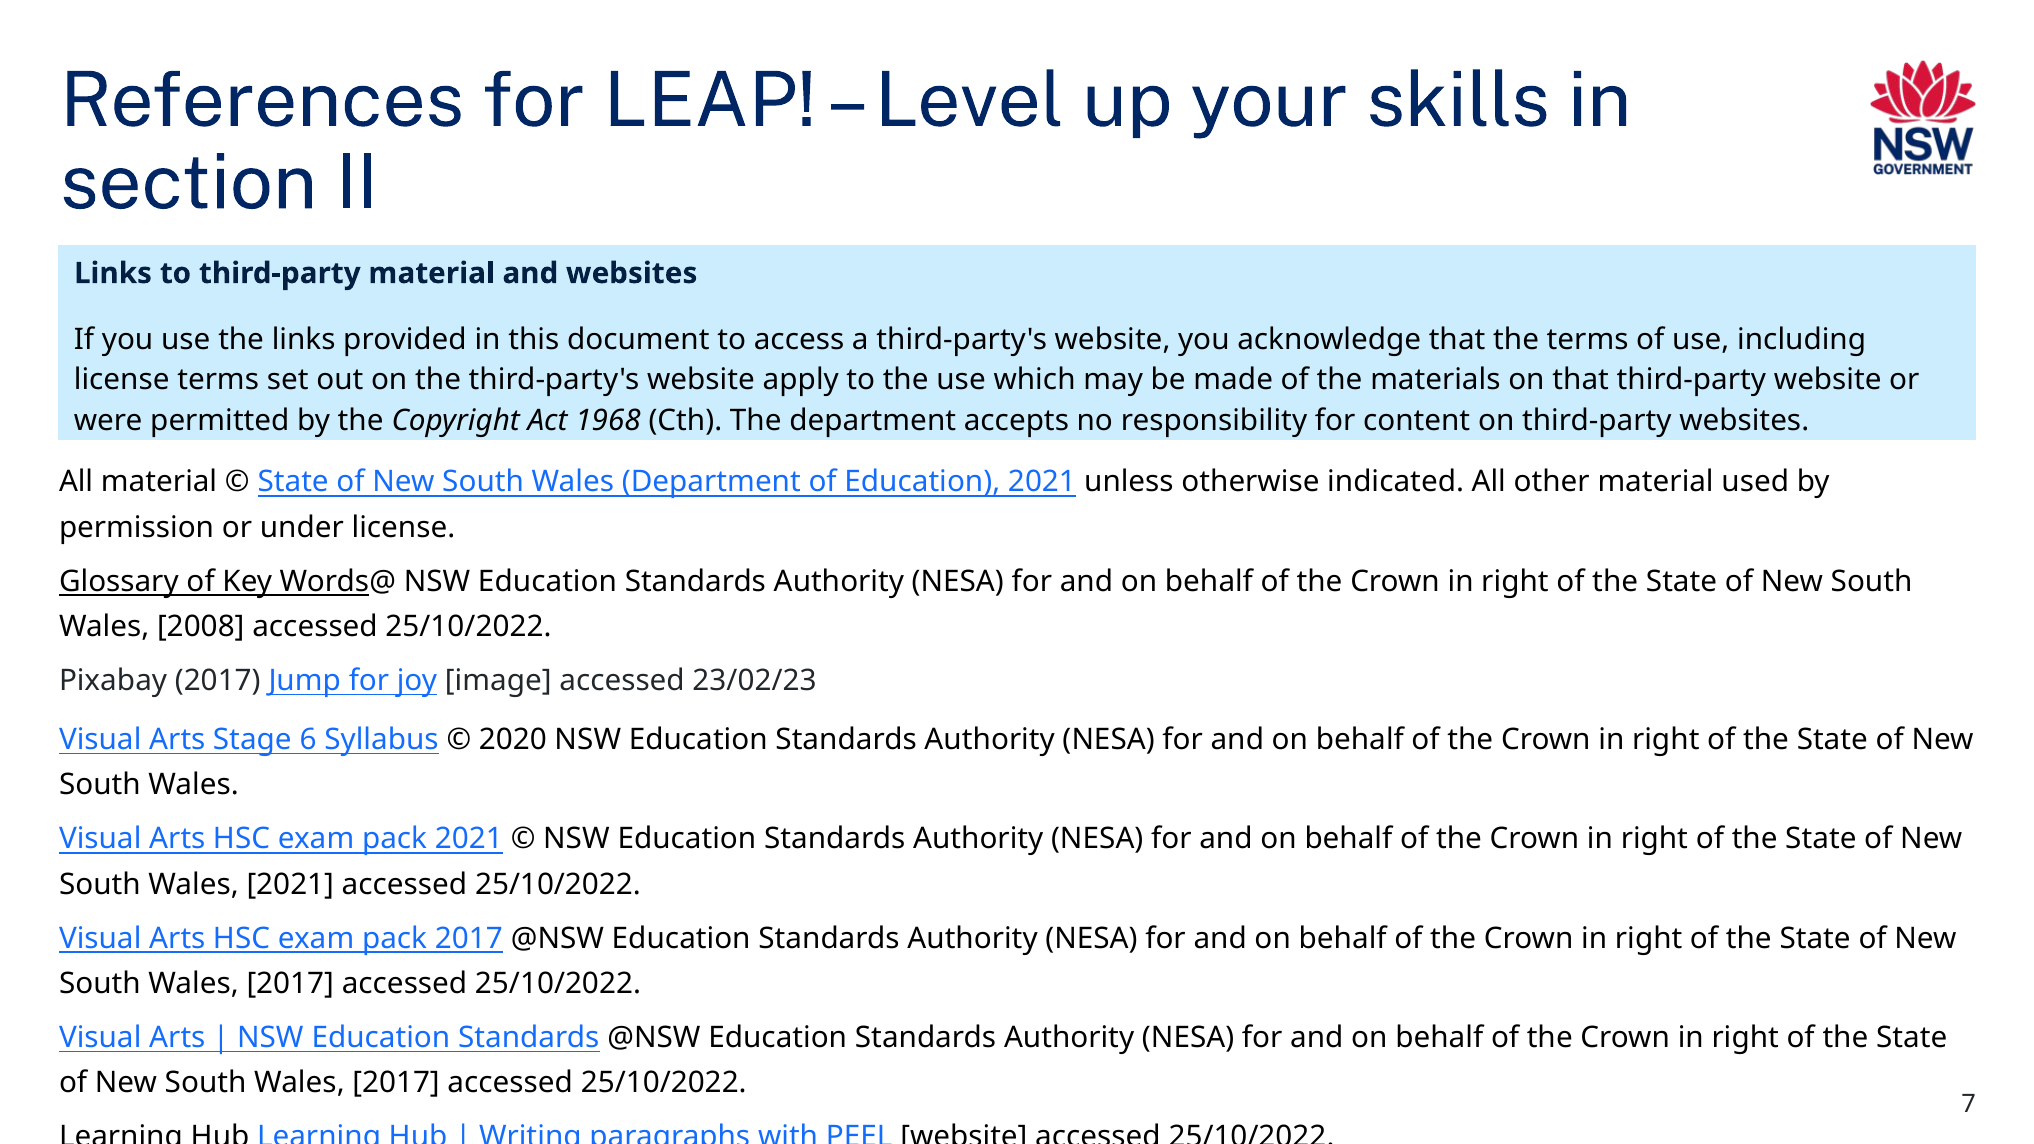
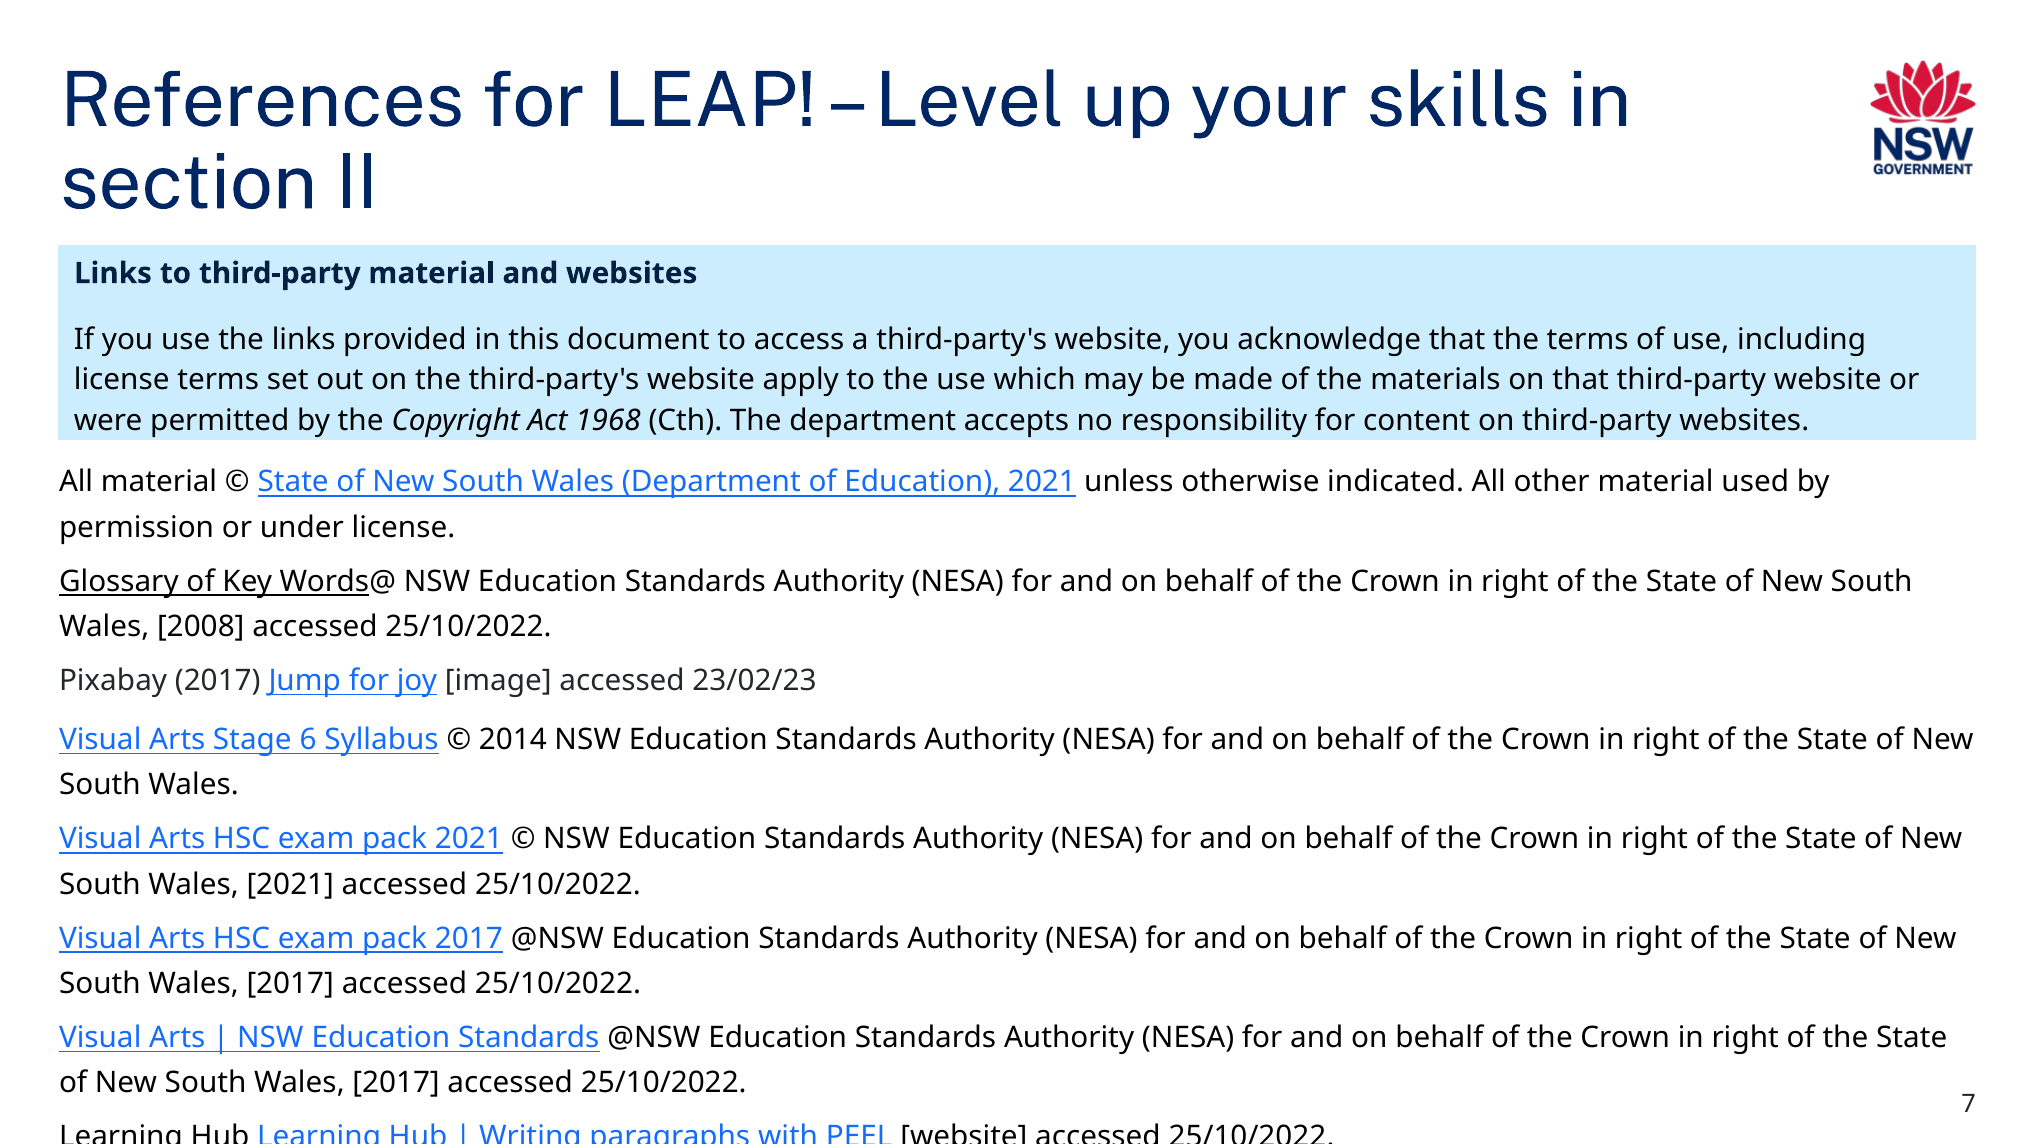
2020: 2020 -> 2014
